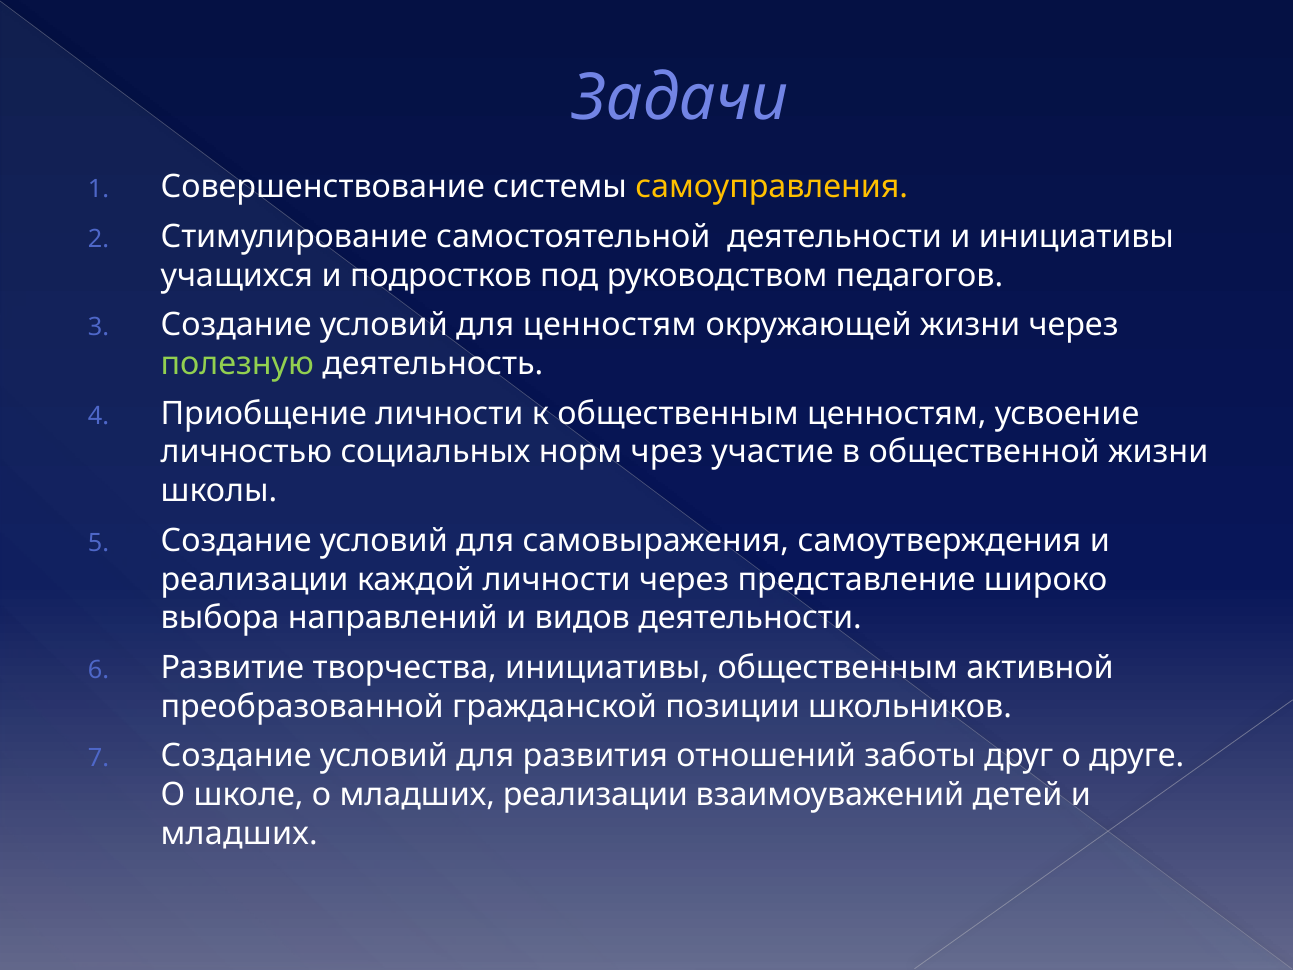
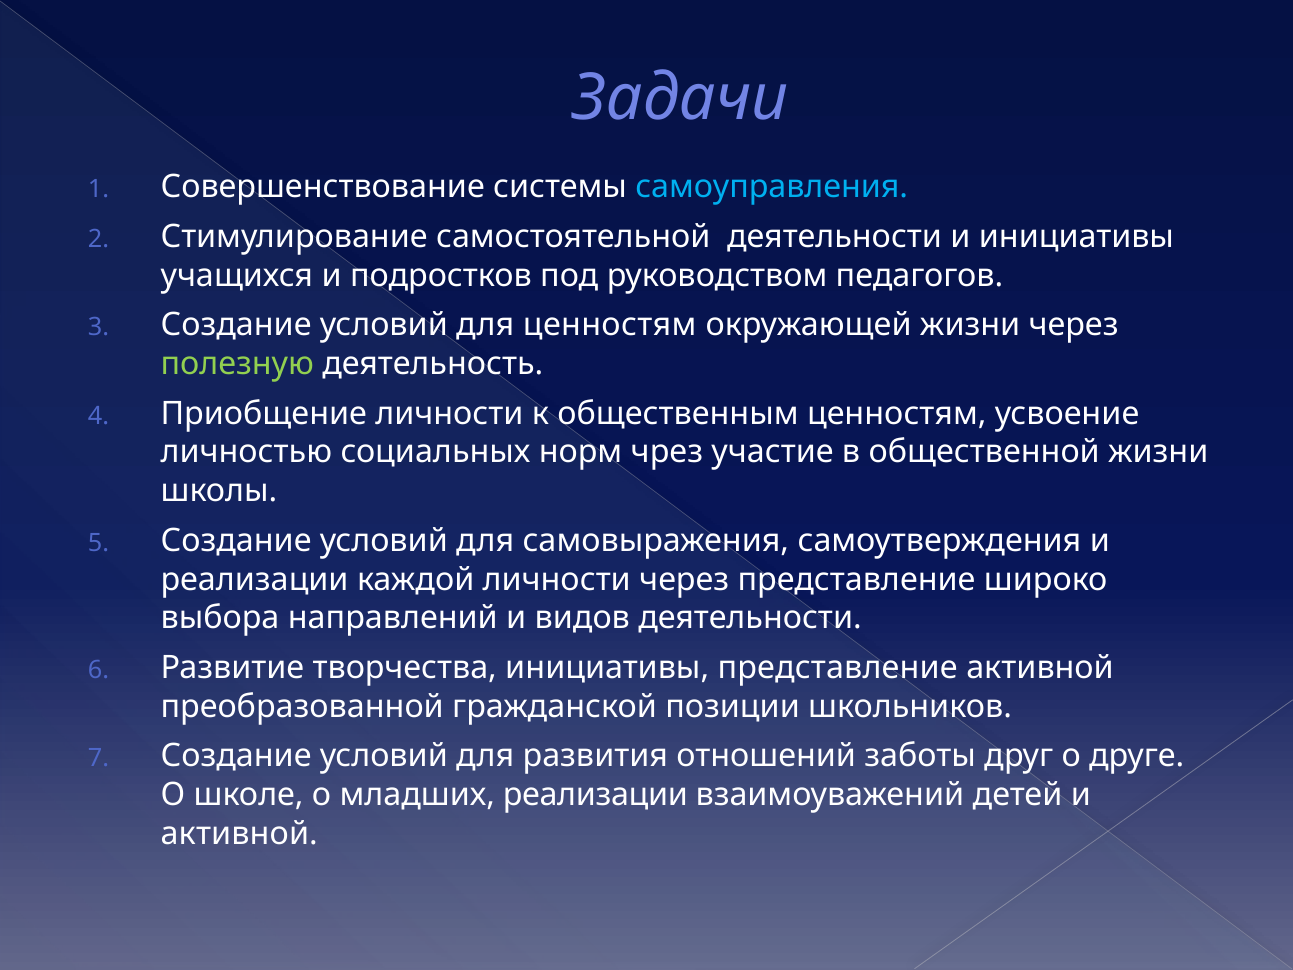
самоуправления colour: yellow -> light blue
инициативы общественным: общественным -> представление
младших at (239, 834): младших -> активной
